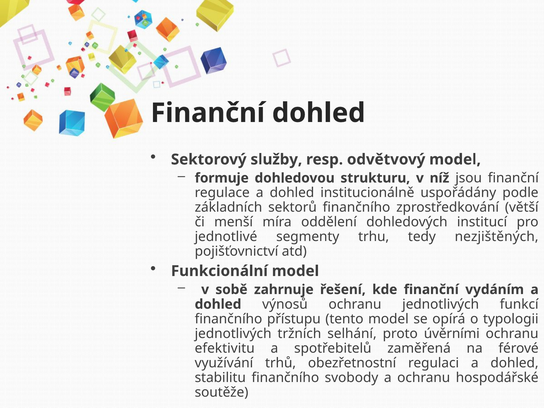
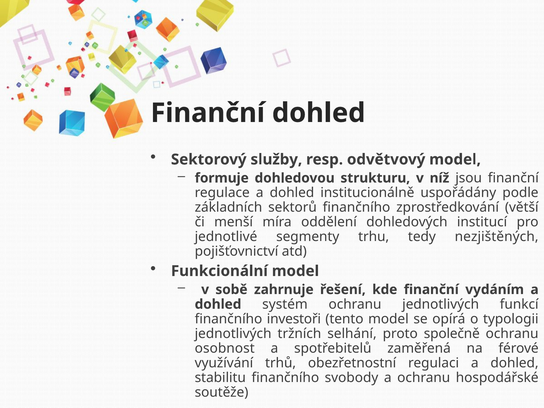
výnosů: výnosů -> systém
přístupu: přístupu -> investoři
úvěrními: úvěrními -> společně
efektivitu: efektivitu -> osobnost
